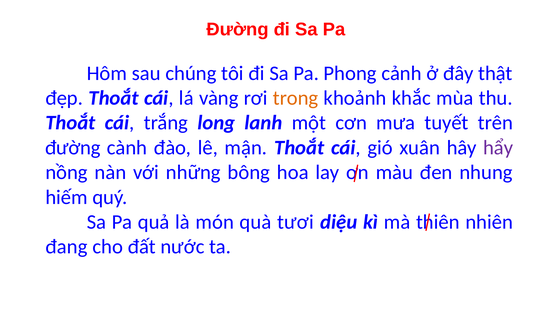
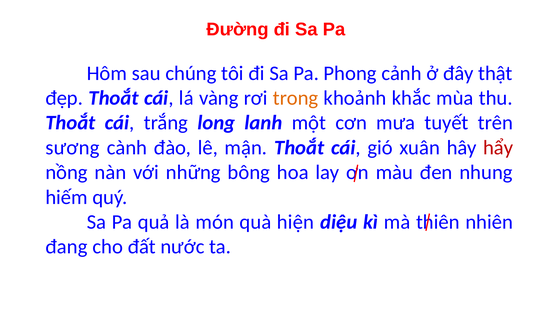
đường at (73, 148): đường -> sương
hẩy colour: purple -> red
tươi: tươi -> hiện
